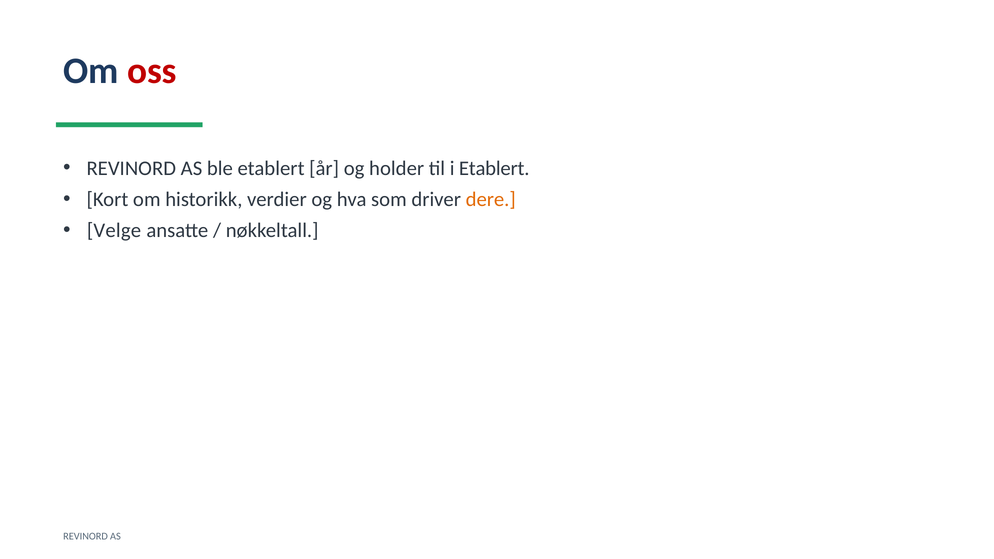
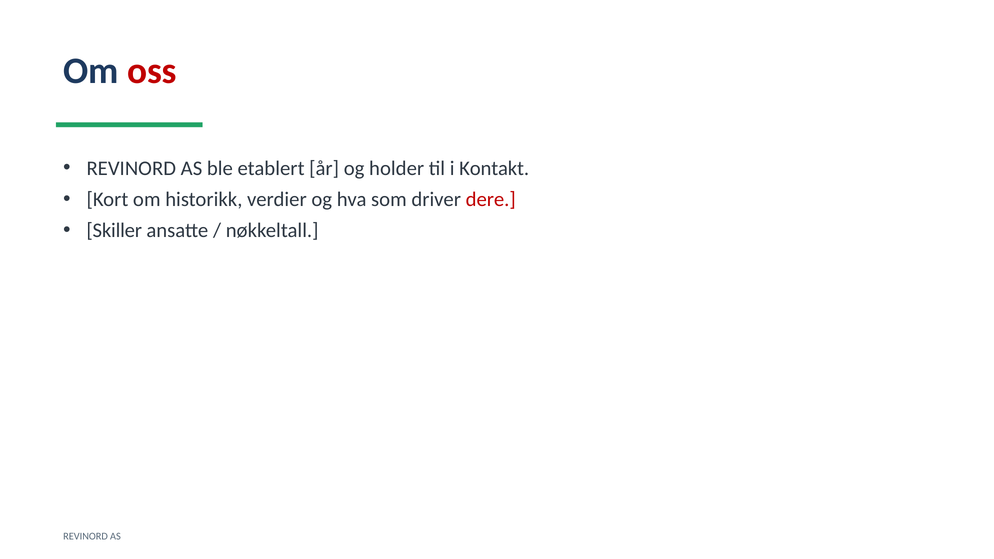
i Etablert: Etablert -> Kontakt
dere colour: orange -> red
Velge: Velge -> Skiller
